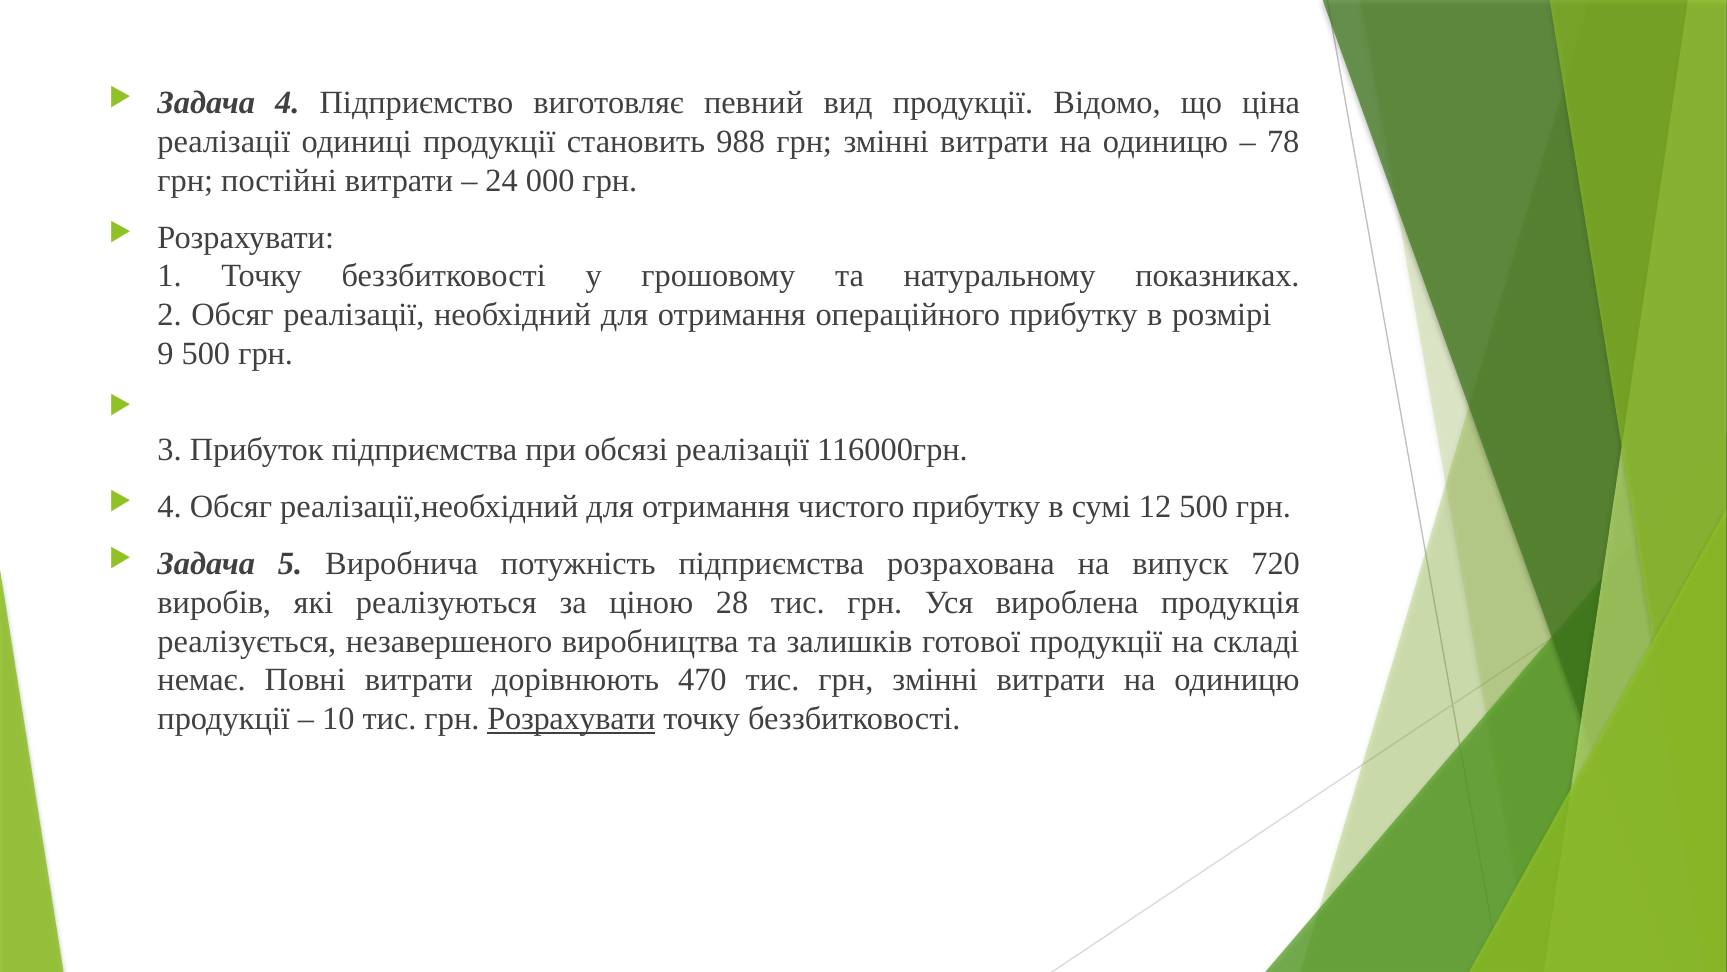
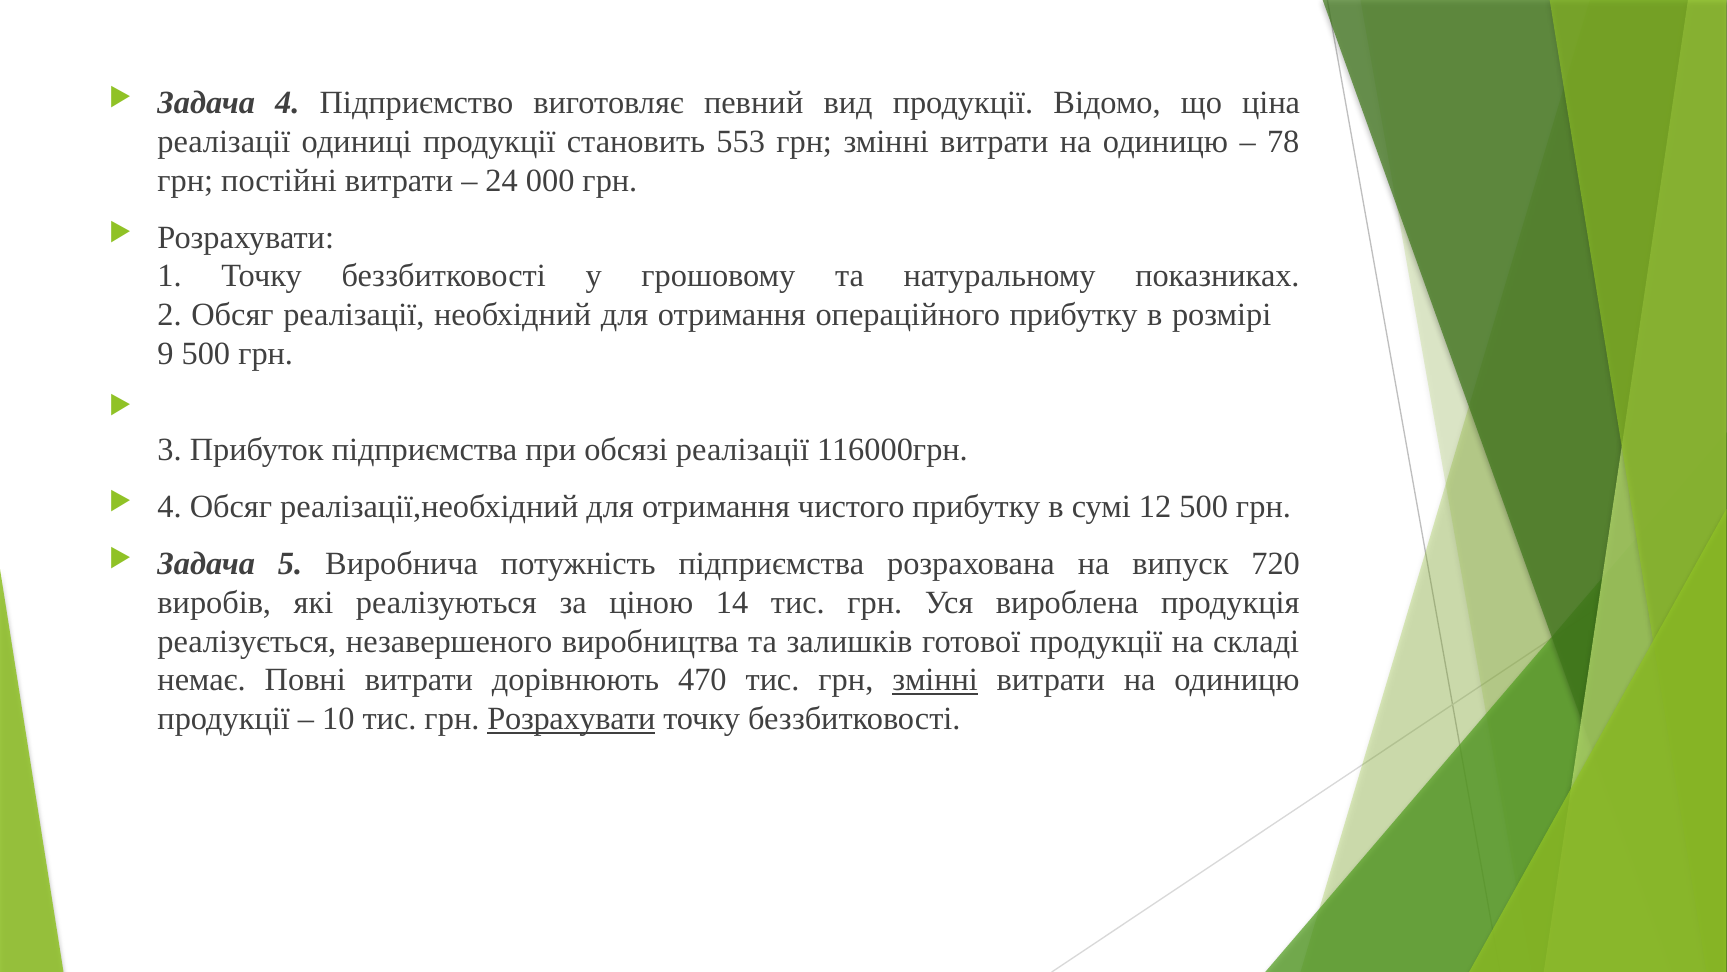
988: 988 -> 553
28: 28 -> 14
змінні at (935, 680) underline: none -> present
